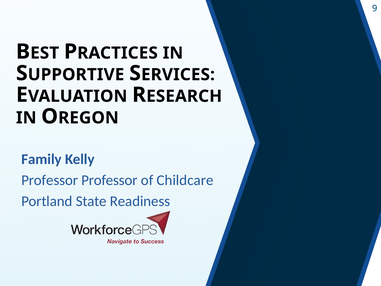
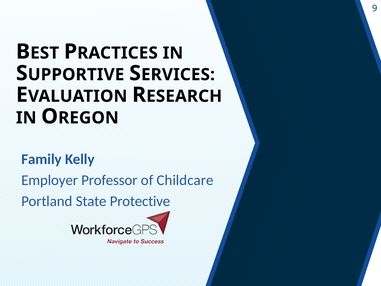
Professor at (50, 180): Professor -> Employer
Readiness: Readiness -> Protective
